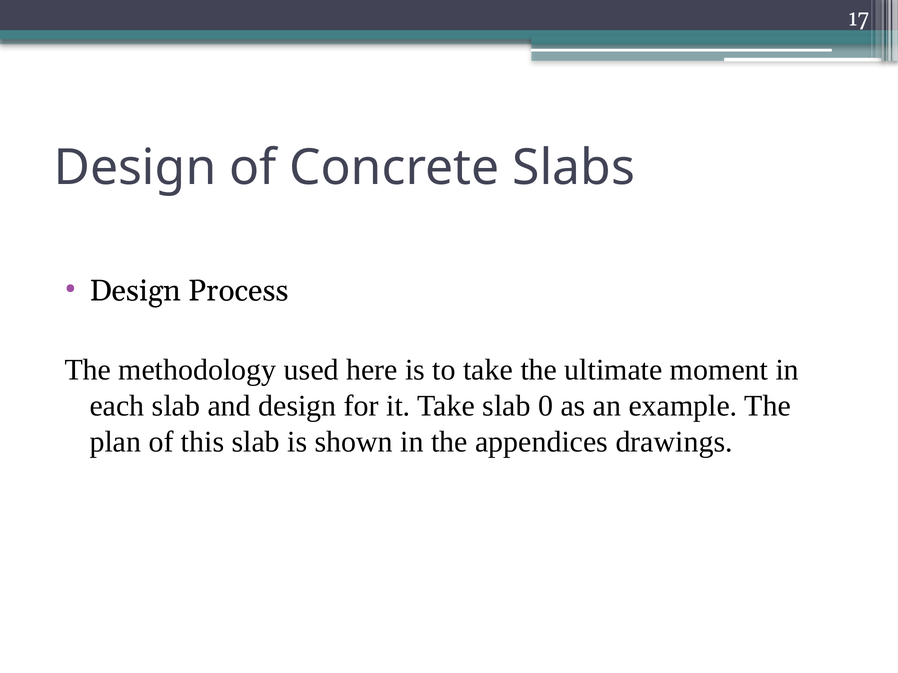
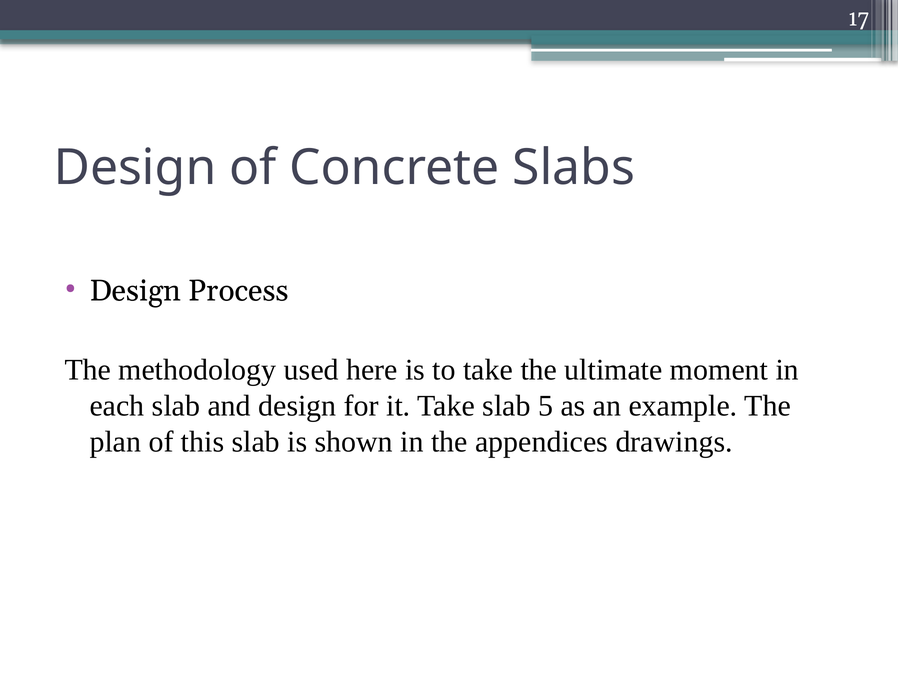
0: 0 -> 5
